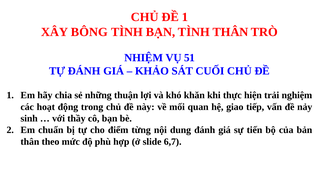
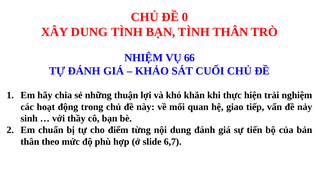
1 at (185, 17): 1 -> 0
XÂY BÔNG: BÔNG -> DUNG
51: 51 -> 66
